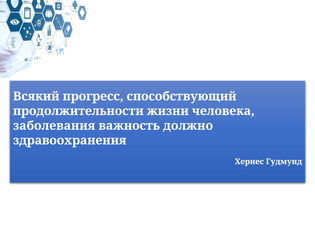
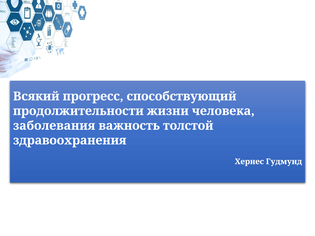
должно: должно -> толстой
